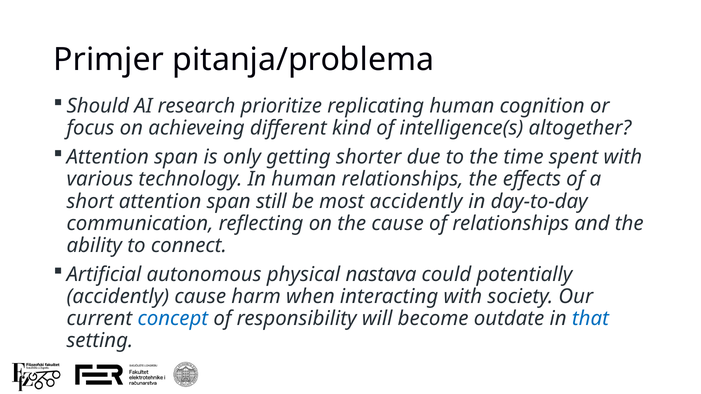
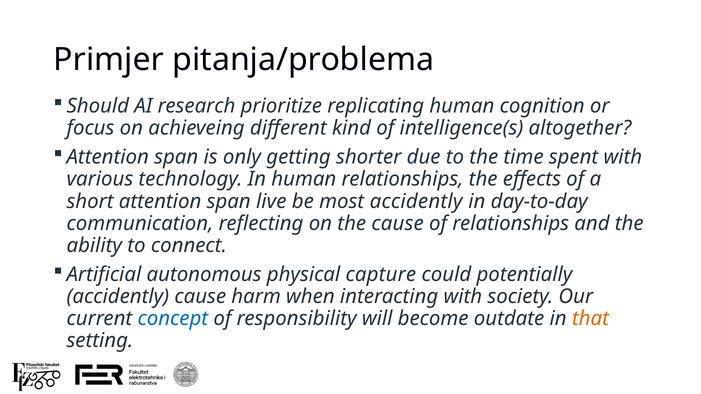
still: still -> live
nastava: nastava -> capture
that colour: blue -> orange
